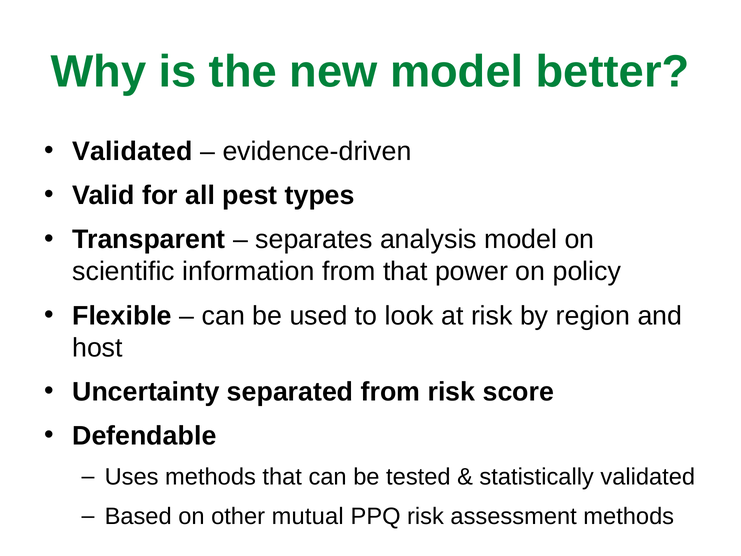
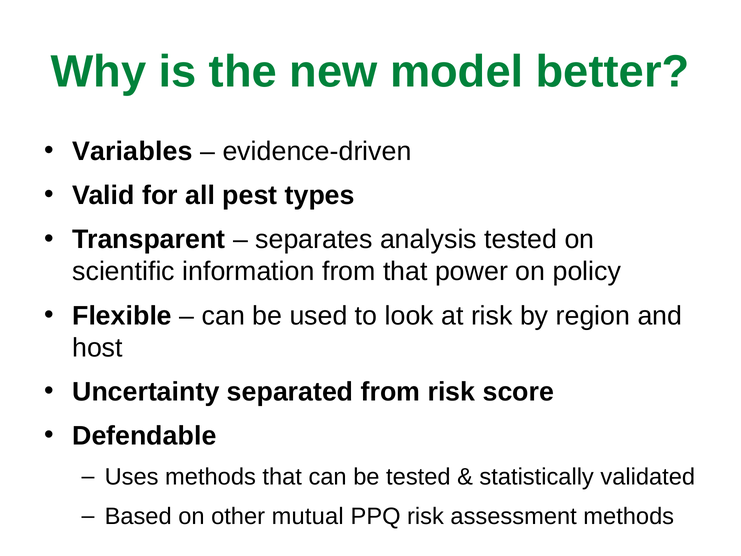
Validated at (132, 151): Validated -> Variables
analysis model: model -> tested
